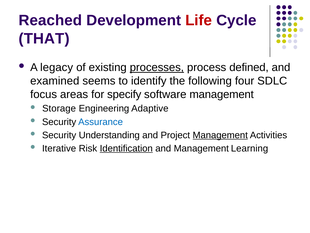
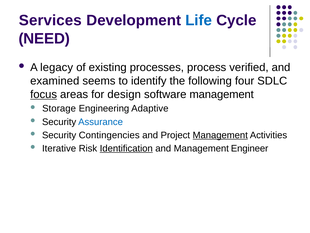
Reached: Reached -> Services
Life colour: red -> blue
THAT: THAT -> NEED
processes underline: present -> none
defined: defined -> verified
focus underline: none -> present
specify: specify -> design
Understanding: Understanding -> Contingencies
Learning: Learning -> Engineer
